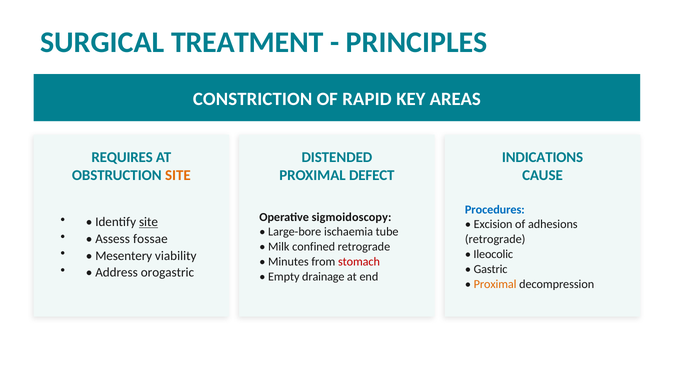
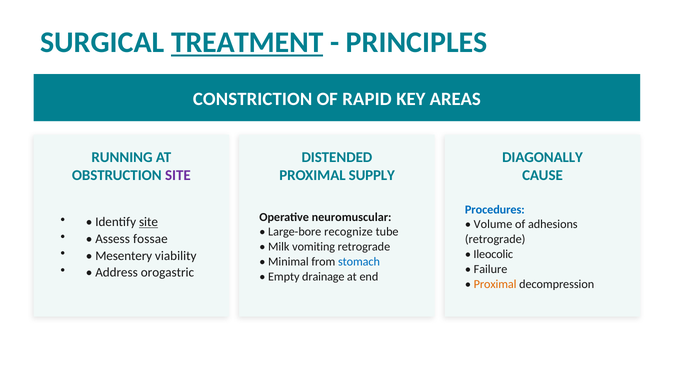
TREATMENT underline: none -> present
REQUIRES: REQUIRES -> RUNNING
INDICATIONS: INDICATIONS -> DIAGONALLY
SITE at (178, 175) colour: orange -> purple
DEFECT: DEFECT -> SUPPLY
sigmoidoscopy: sigmoidoscopy -> neuromuscular
Excision: Excision -> Volume
ischaemia: ischaemia -> recognize
confined: confined -> vomiting
Minutes: Minutes -> Minimal
stomach colour: red -> blue
Gastric: Gastric -> Failure
